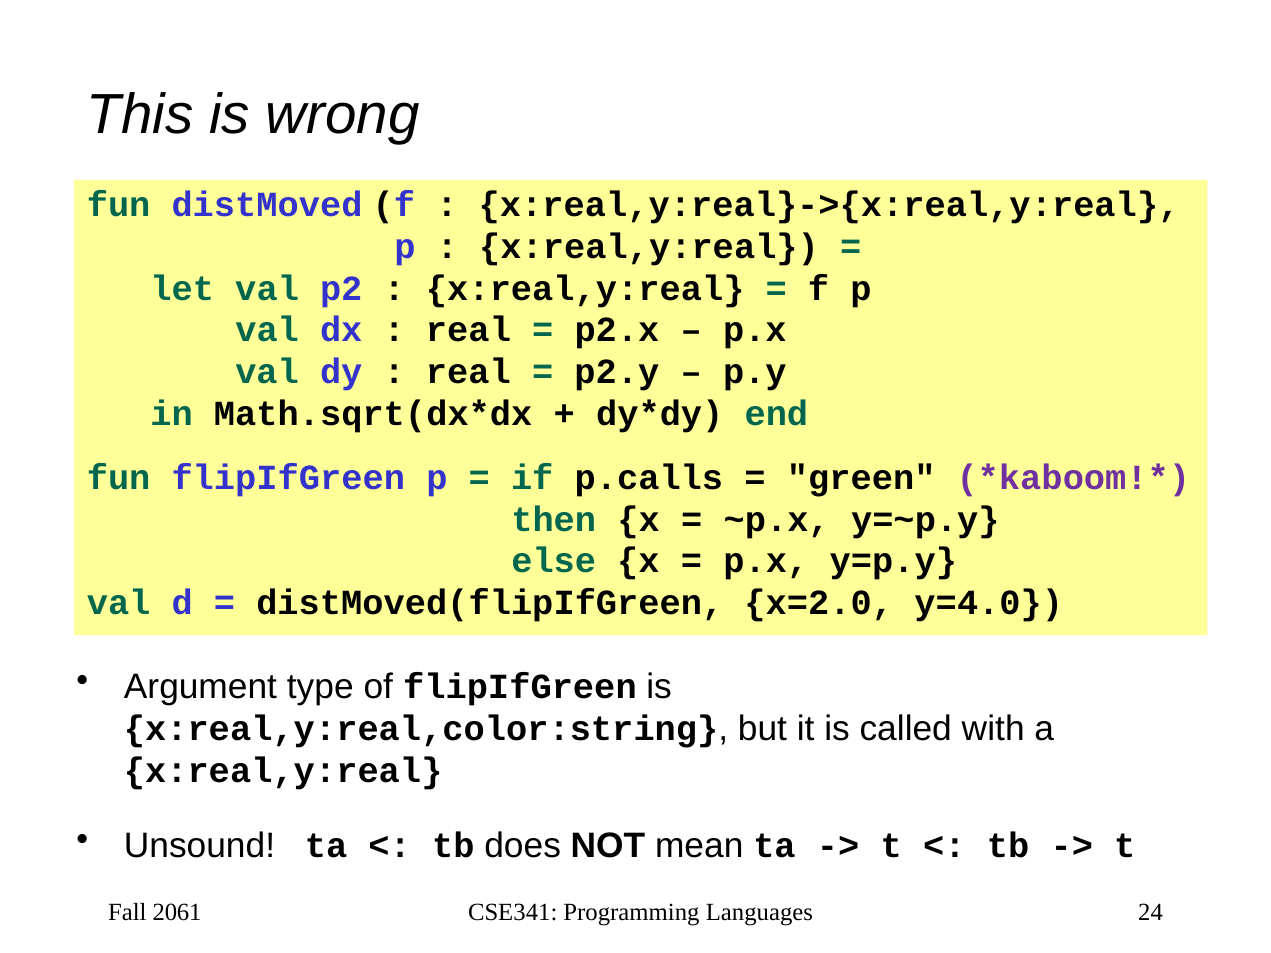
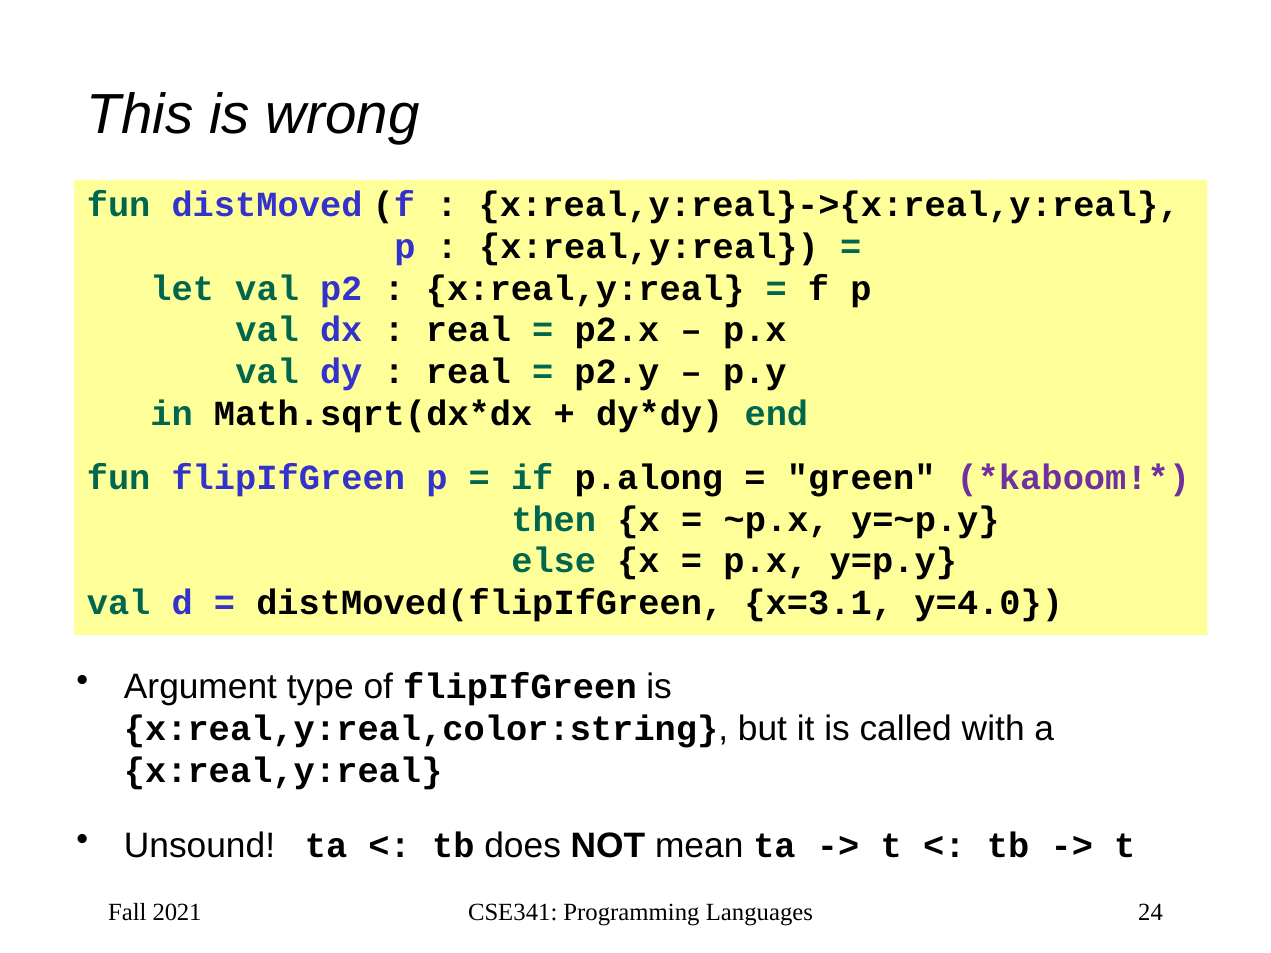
p.calls: p.calls -> p.along
x=2.0: x=2.0 -> x=3.1
2061: 2061 -> 2021
